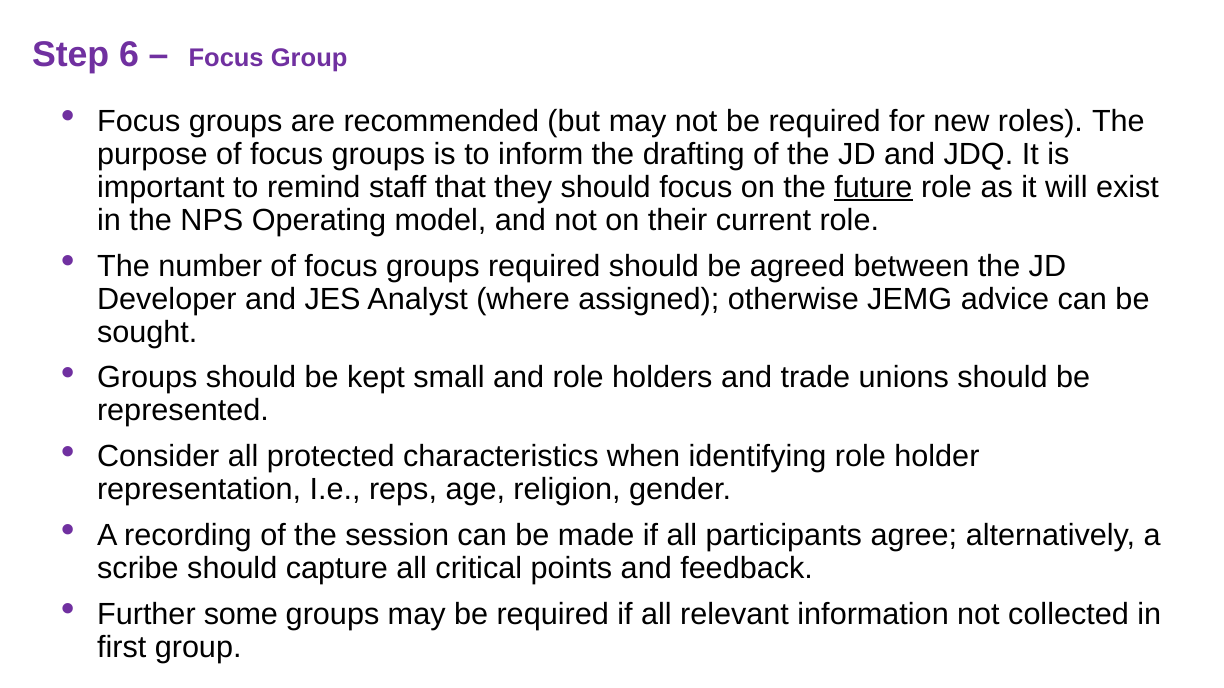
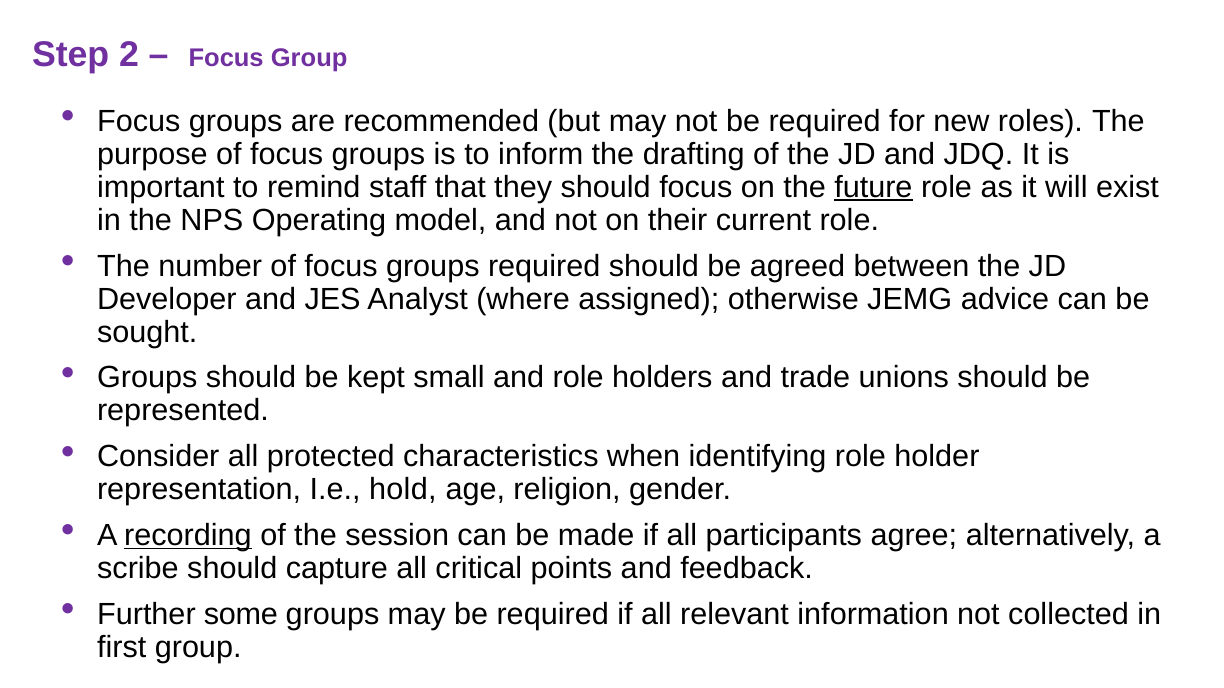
6: 6 -> 2
reps: reps -> hold
recording underline: none -> present
